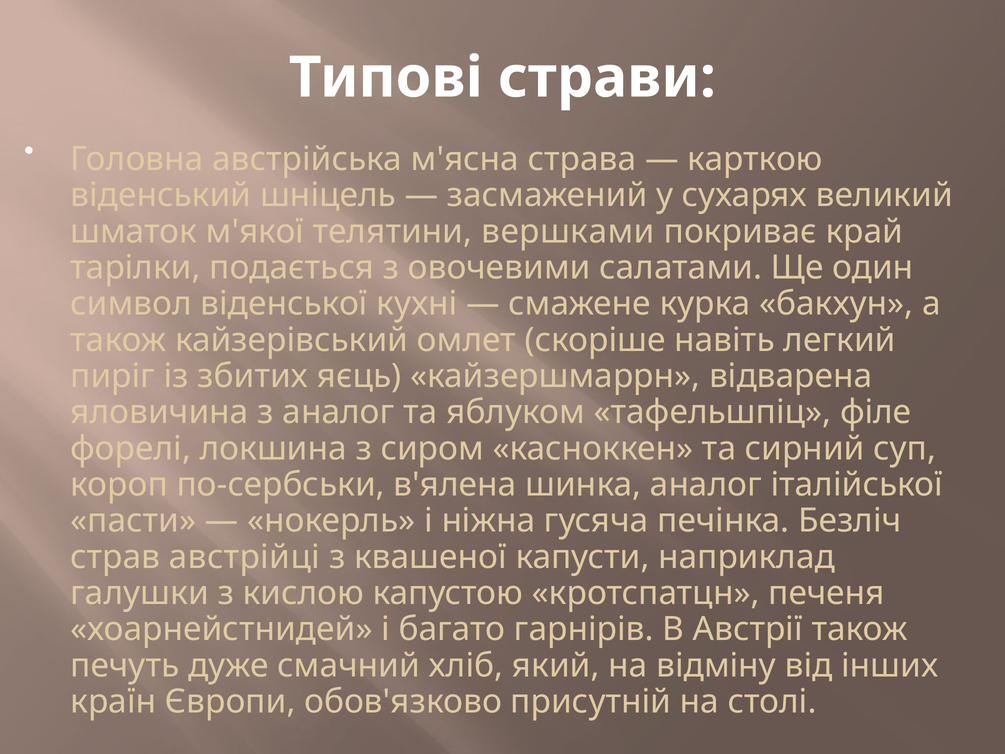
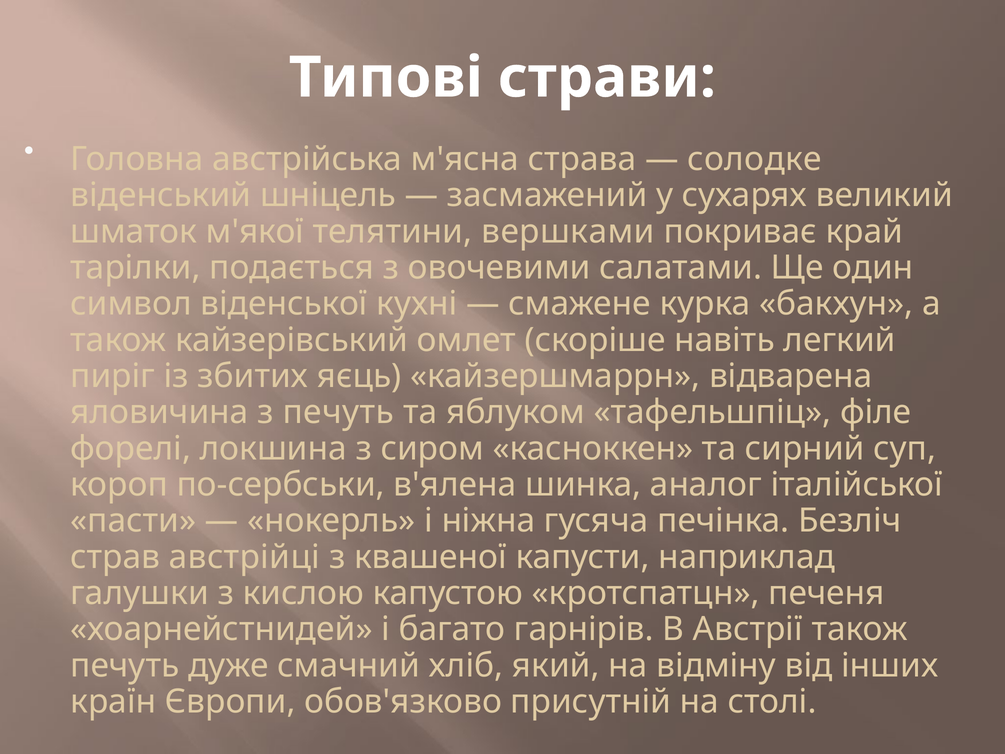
карткою: карткою -> солодке
з аналог: аналог -> печуть
